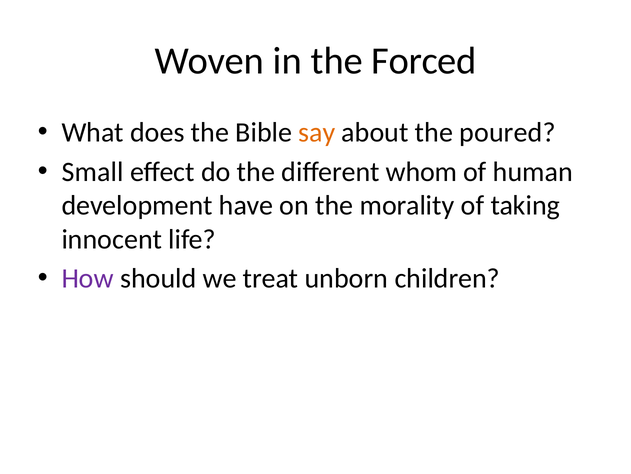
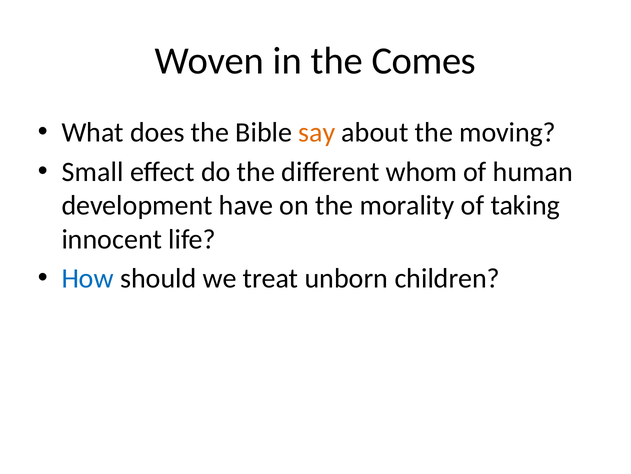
Forced: Forced -> Comes
poured: poured -> moving
How colour: purple -> blue
